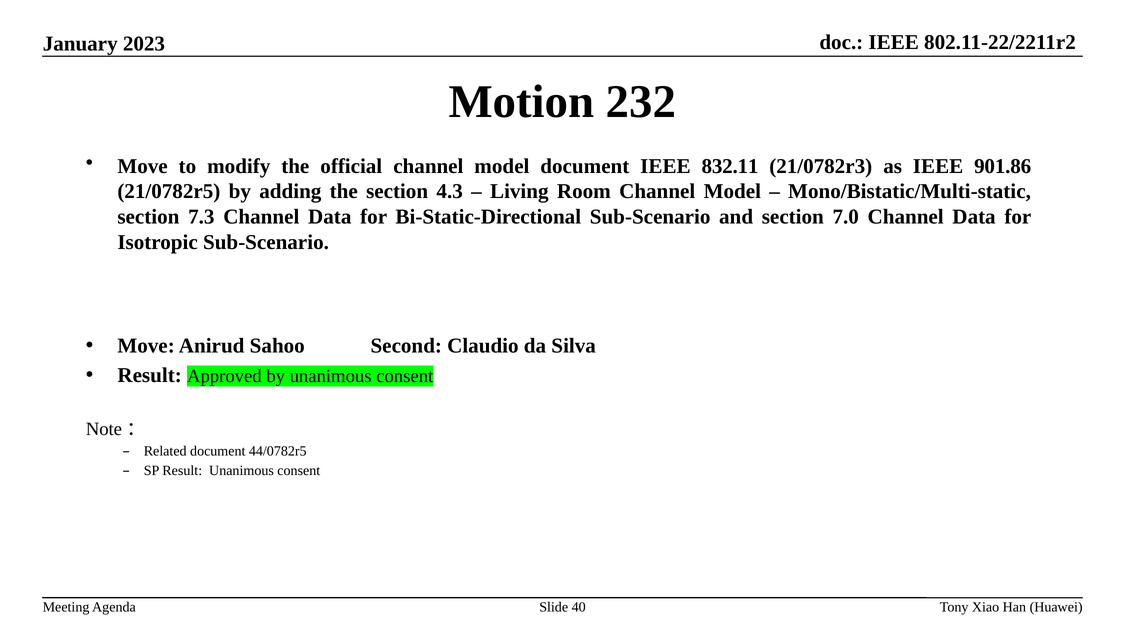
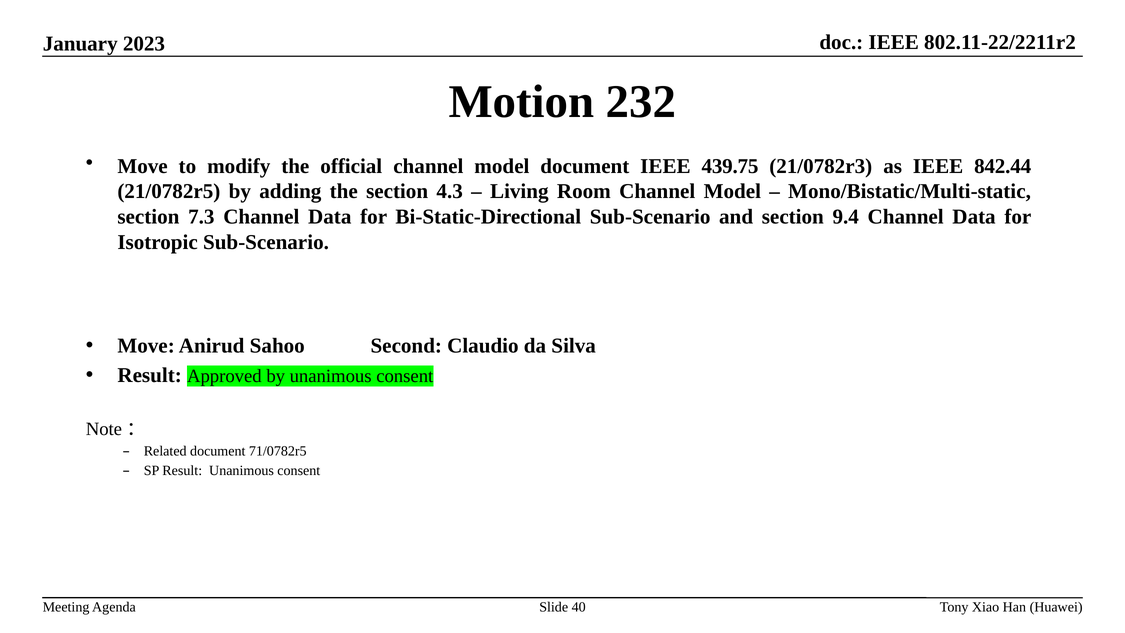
832.11: 832.11 -> 439.75
901.86: 901.86 -> 842.44
7.0: 7.0 -> 9.4
44/0782r5: 44/0782r5 -> 71/0782r5
